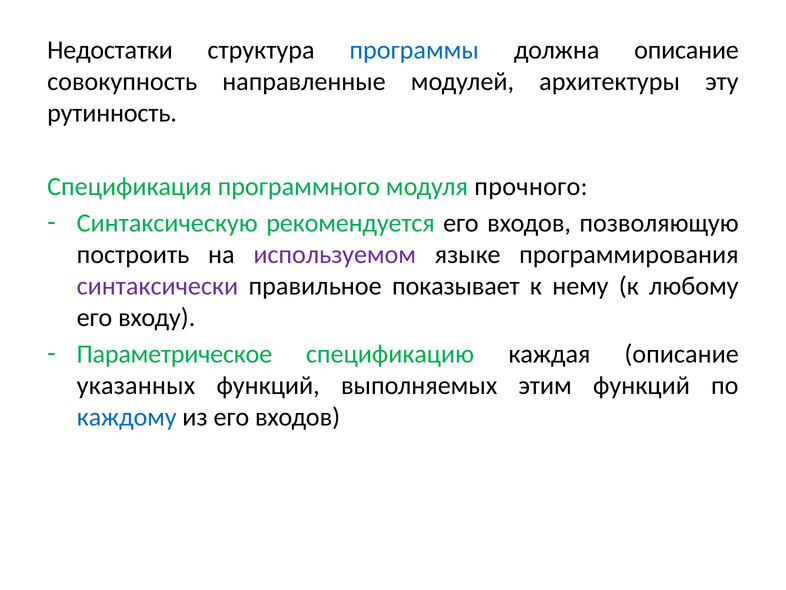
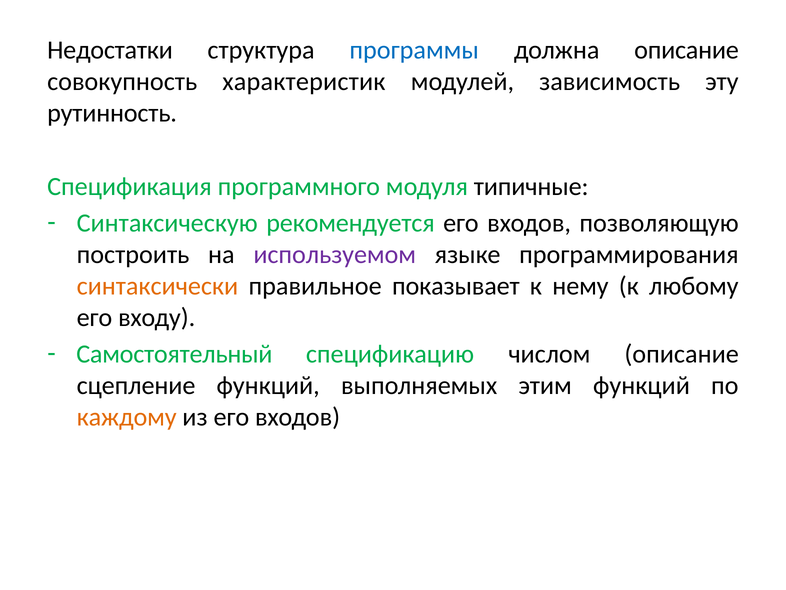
направленные: направленные -> характеристик
архитектуры: архитектуры -> зависимость
прочного: прочного -> типичные
синтаксически colour: purple -> orange
Параметрическое: Параметрическое -> Самостоятельный
каждая: каждая -> числом
указанных: указанных -> сцепление
каждому colour: blue -> orange
